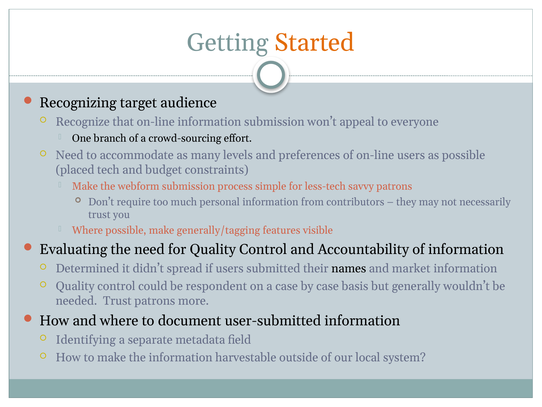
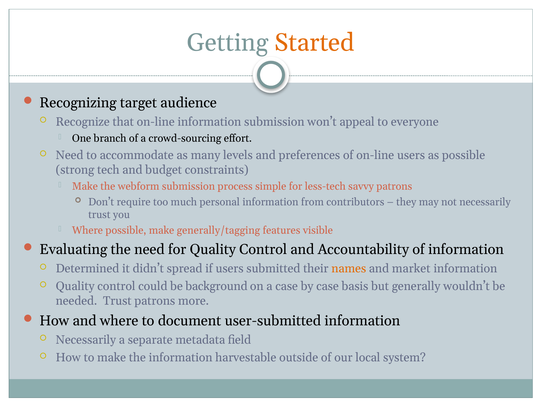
placed: placed -> strong
names colour: black -> orange
respondent: respondent -> background
Identifying at (86, 339): Identifying -> Necessarily
